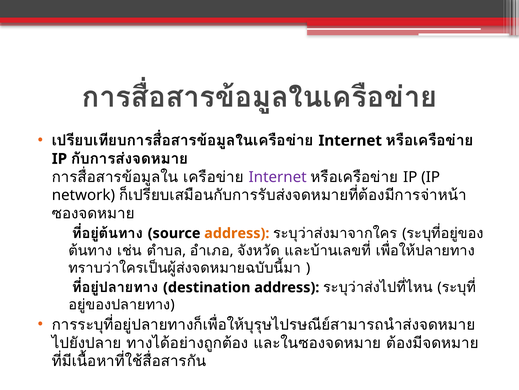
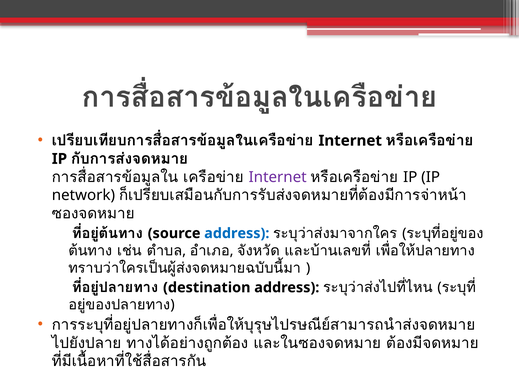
address at (237, 233) colour: orange -> blue
